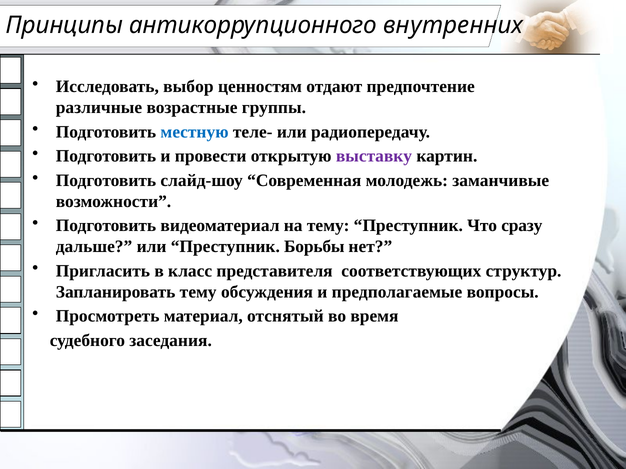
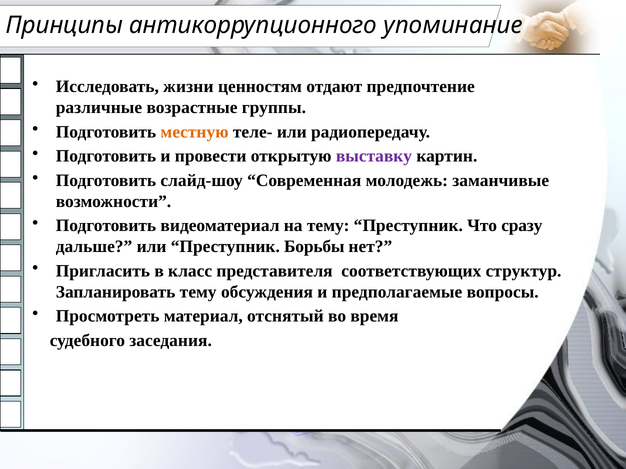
внутренних: внутренних -> упоминание
выбор: выбор -> жизни
местную colour: blue -> orange
